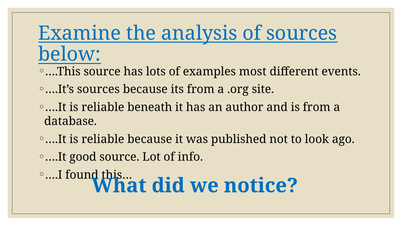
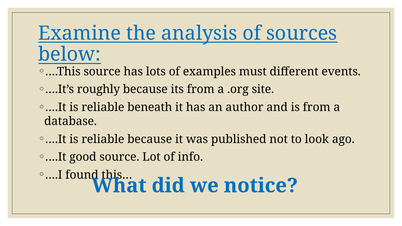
most: most -> must
….It’s sources: sources -> roughly
